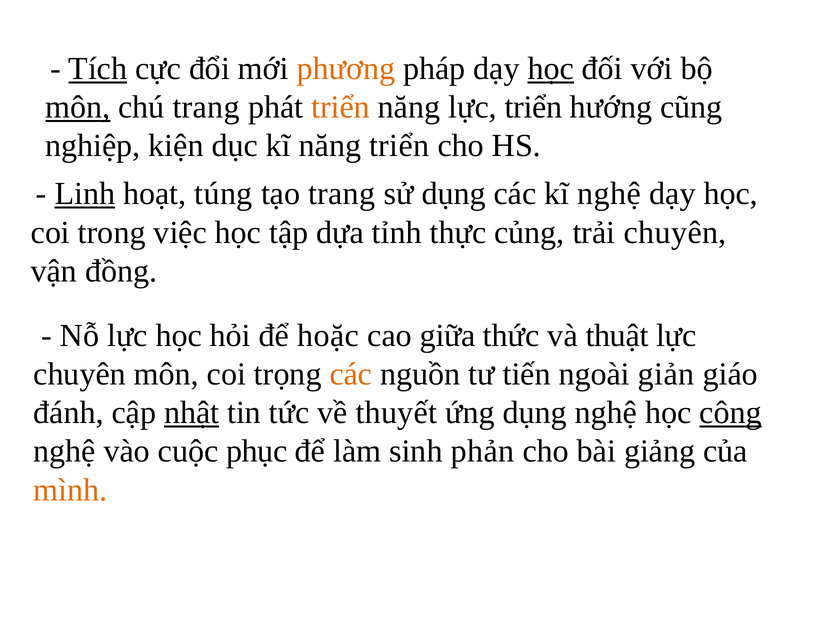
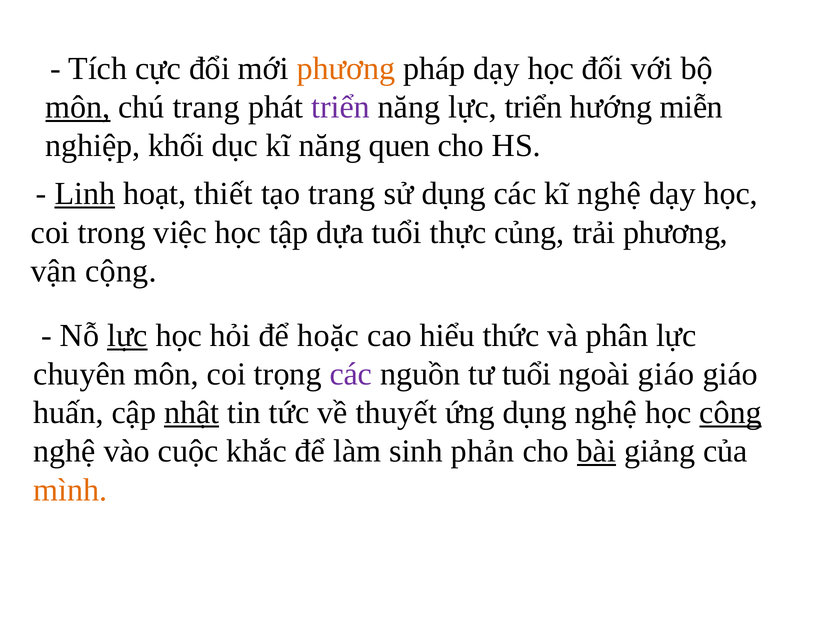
Tích underline: present -> none
học at (551, 69) underline: present -> none
triển at (341, 107) colour: orange -> purple
cũng: cũng -> miễn
kiện: kiện -> khối
năng triển: triển -> quen
túng: túng -> thiết
dựa tỉnh: tỉnh -> tuổi
trải chuyên: chuyên -> phương
đồng: đồng -> cộng
lực at (127, 335) underline: none -> present
giữa: giữa -> hiểu
thuật: thuật -> phân
các at (351, 374) colour: orange -> purple
tư tiến: tiến -> tuổi
ngoài giản: giản -> giáo
đánh: đánh -> huấn
phục: phục -> khắc
bài underline: none -> present
